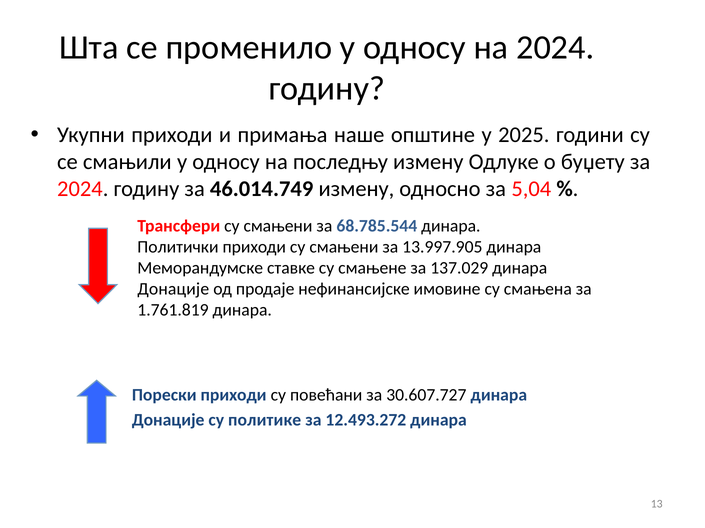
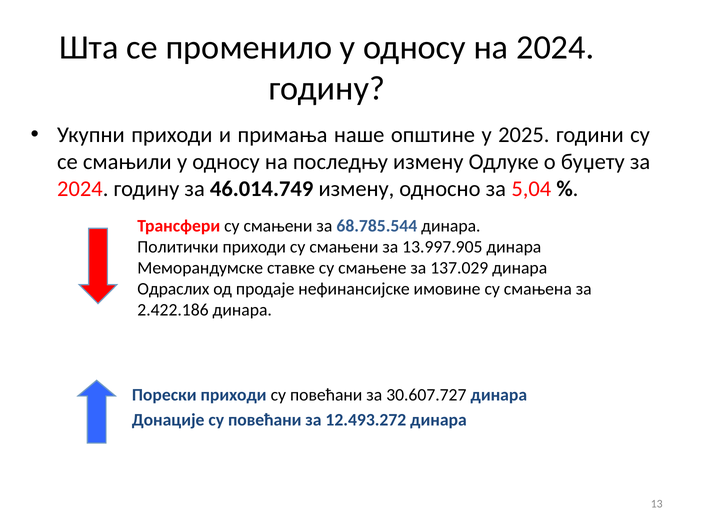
Донације at (173, 289): Донације -> Одраслих
1.761.819: 1.761.819 -> 2.422.186
Донације су политике: политике -> повећани
